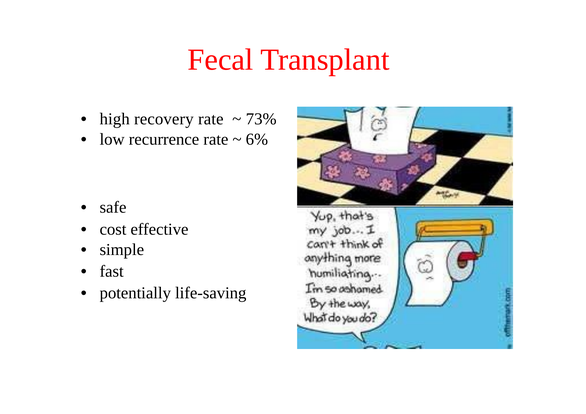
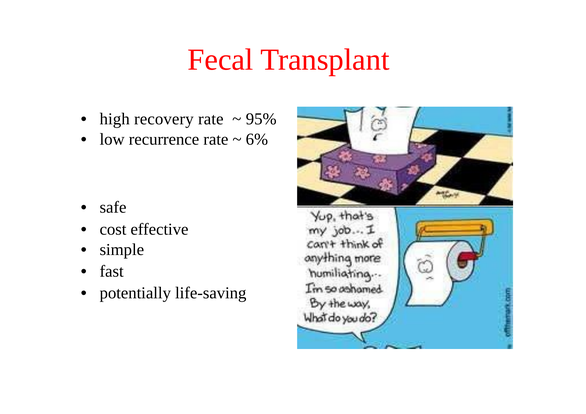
73%: 73% -> 95%
